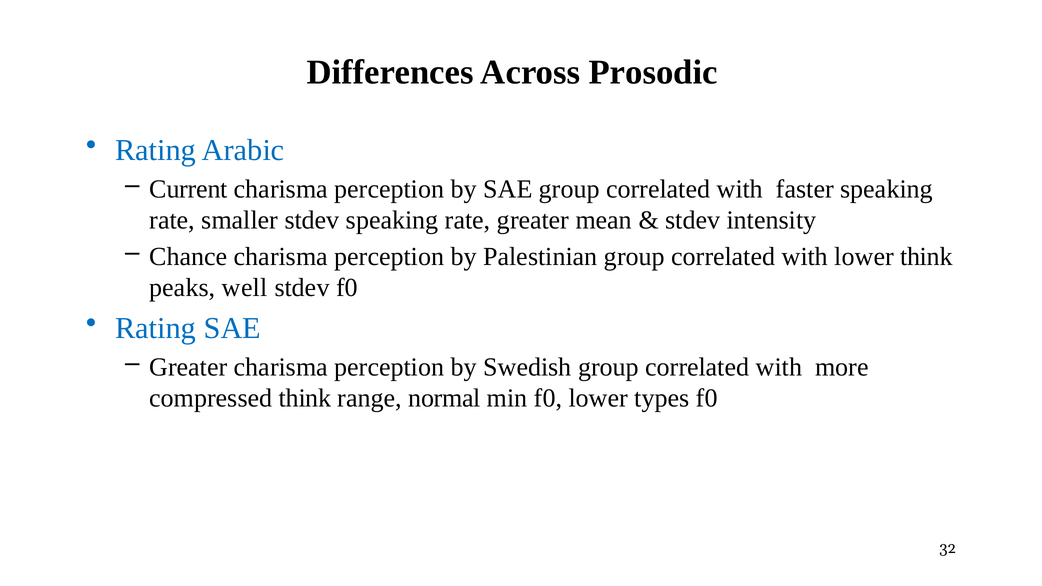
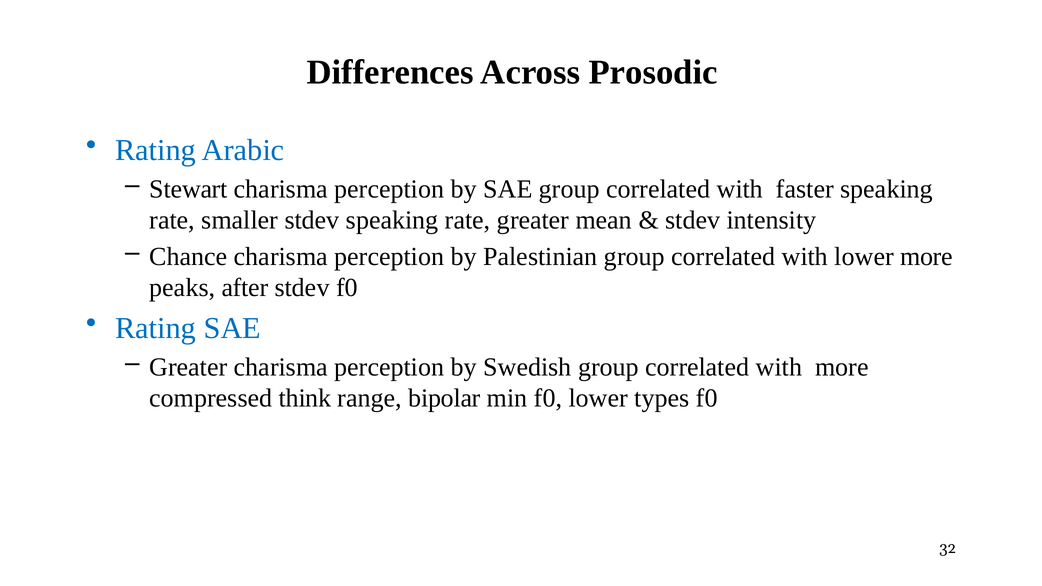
Current: Current -> Stewart
lower think: think -> more
well: well -> after
normal: normal -> bipolar
